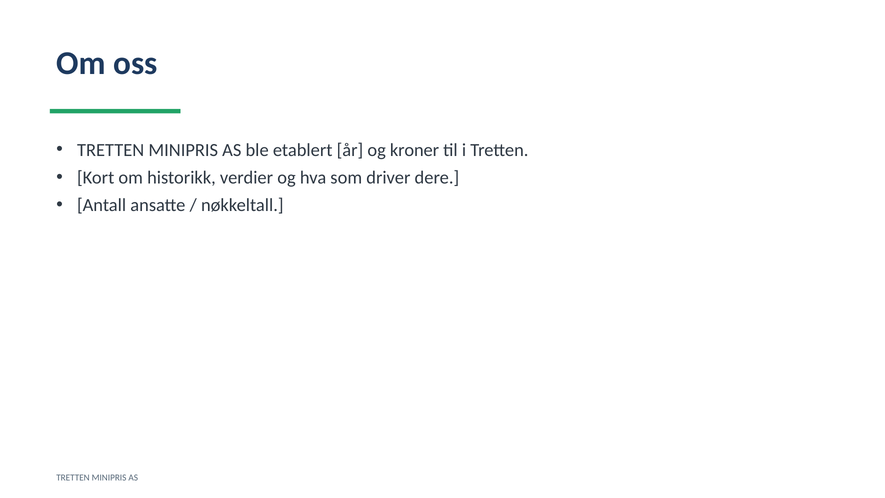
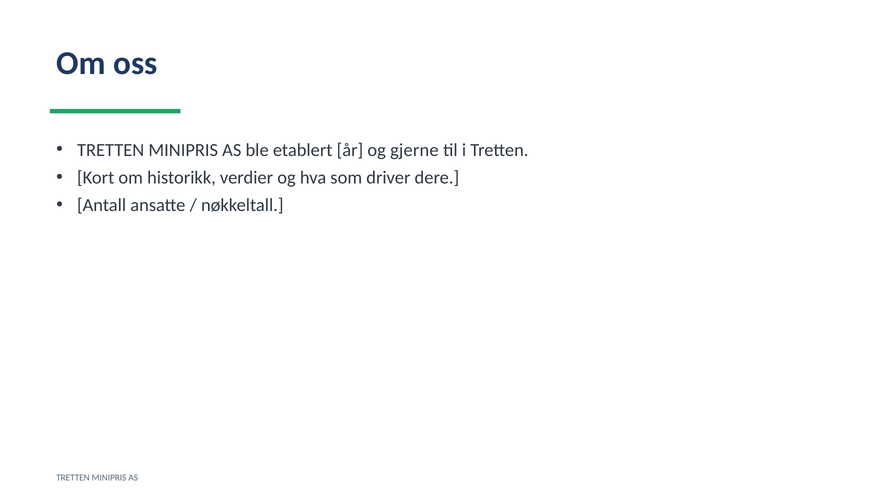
kroner: kroner -> gjerne
